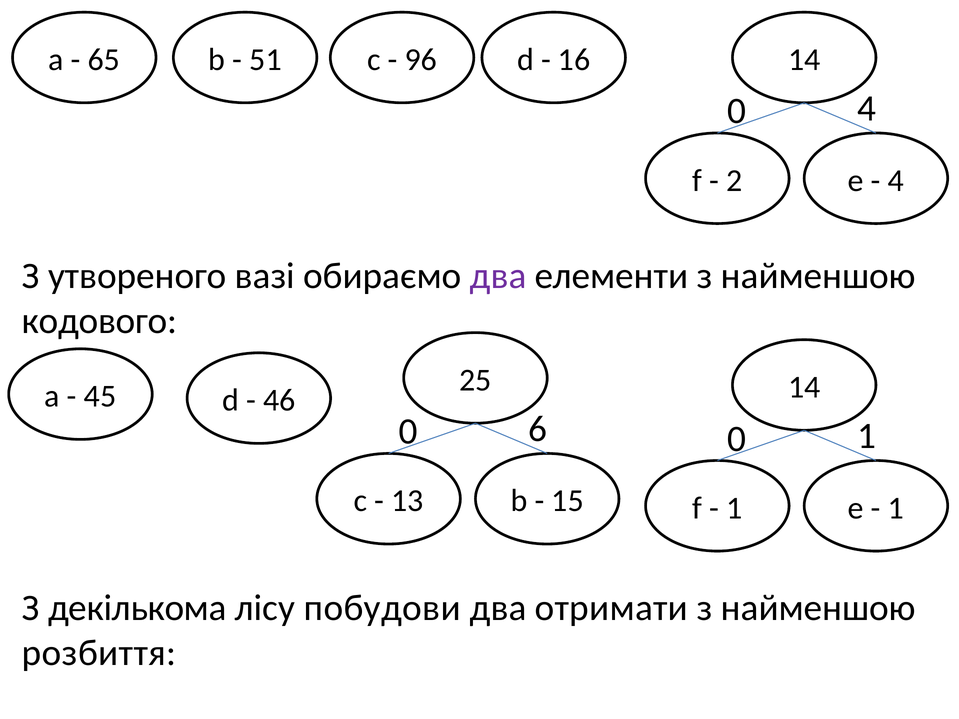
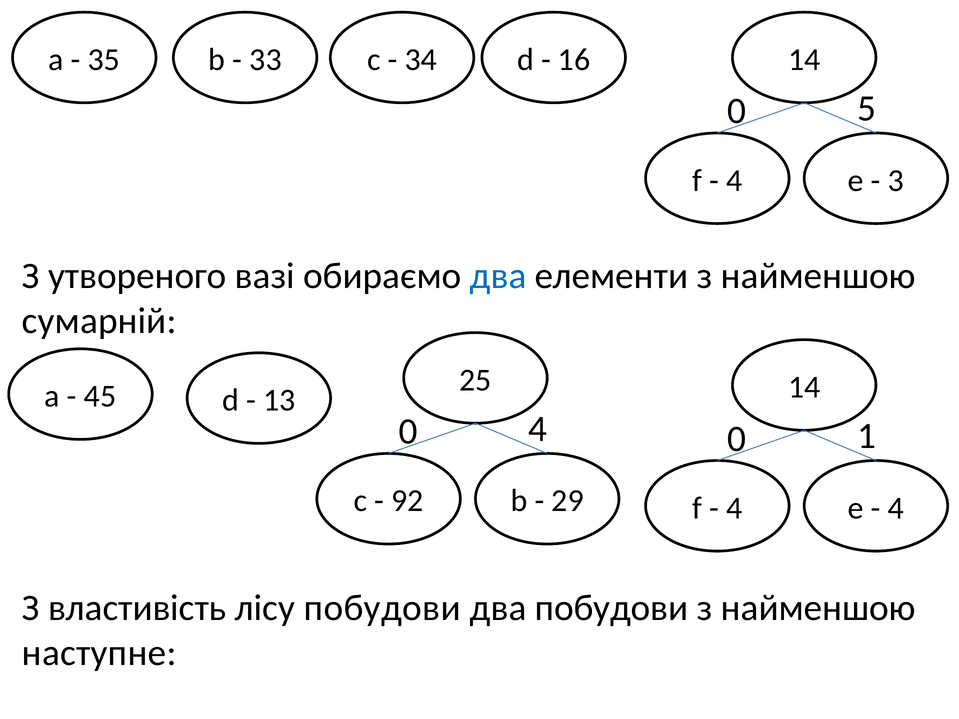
65: 65 -> 35
51: 51 -> 33
96: 96 -> 34
0 4: 4 -> 5
2 at (734, 181): 2 -> 4
4 at (896, 181): 4 -> 3
два at (498, 276) colour: purple -> blue
кодового: кодового -> сумарній
46: 46 -> 13
0 6: 6 -> 4
13: 13 -> 92
15: 15 -> 29
1 at (734, 508): 1 -> 4
1 at (896, 508): 1 -> 4
декількома: декількома -> властивість
два отримати: отримати -> побудови
розбиття: розбиття -> наступне
